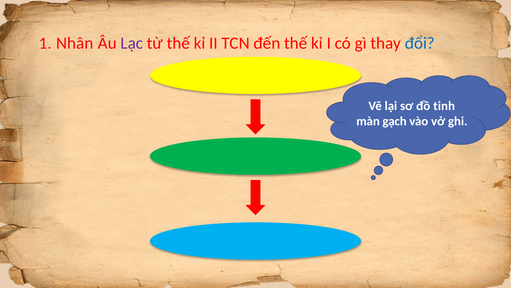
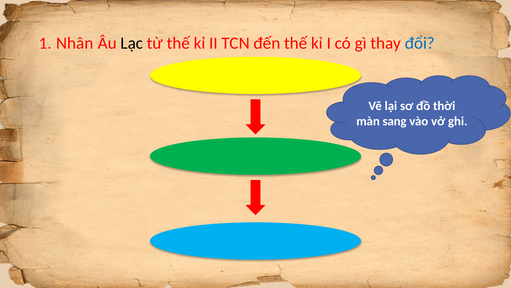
Lạc colour: purple -> black
tinh: tinh -> thời
gạch: gạch -> sang
